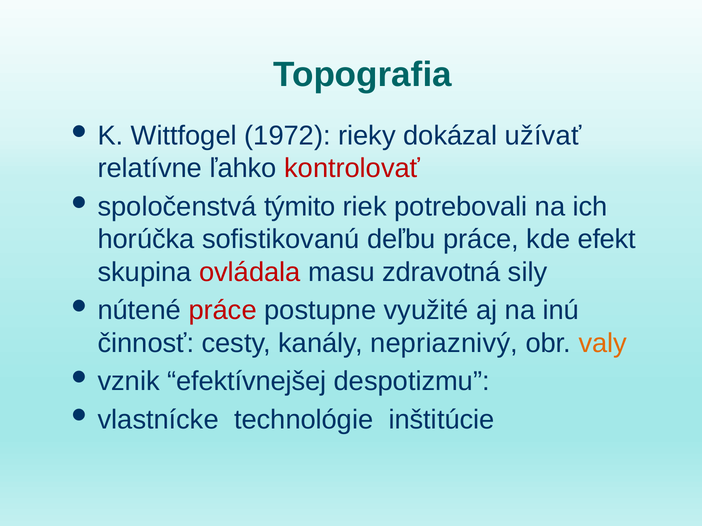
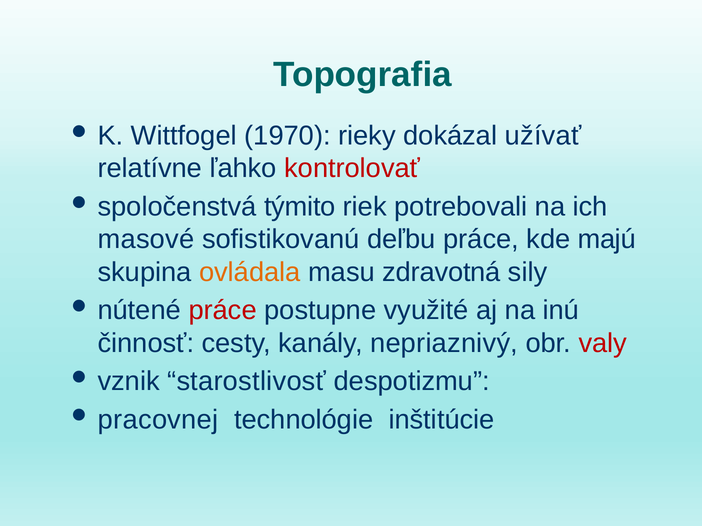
1972: 1972 -> 1970
horúčka: horúčka -> masové
efekt: efekt -> majú
ovládala colour: red -> orange
valy colour: orange -> red
efektívnejšej: efektívnejšej -> starostlivosť
vlastnícke: vlastnícke -> pracovnej
